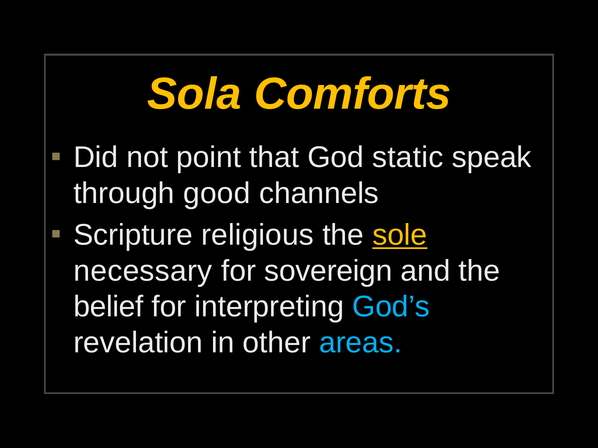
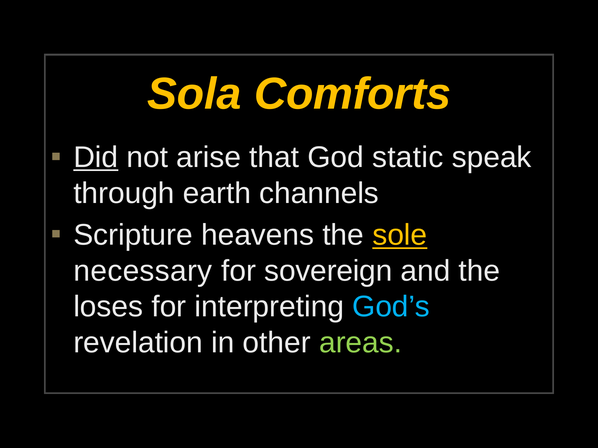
Did underline: none -> present
point: point -> arise
good: good -> earth
religious: religious -> heavens
belief: belief -> loses
areas colour: light blue -> light green
